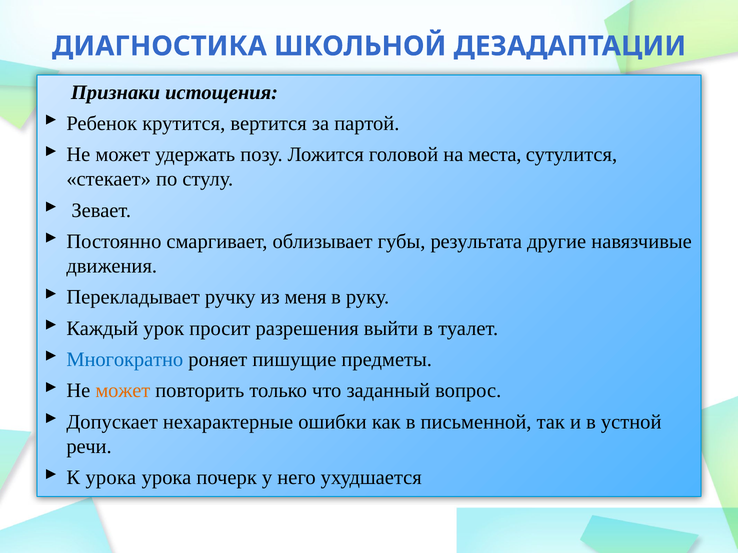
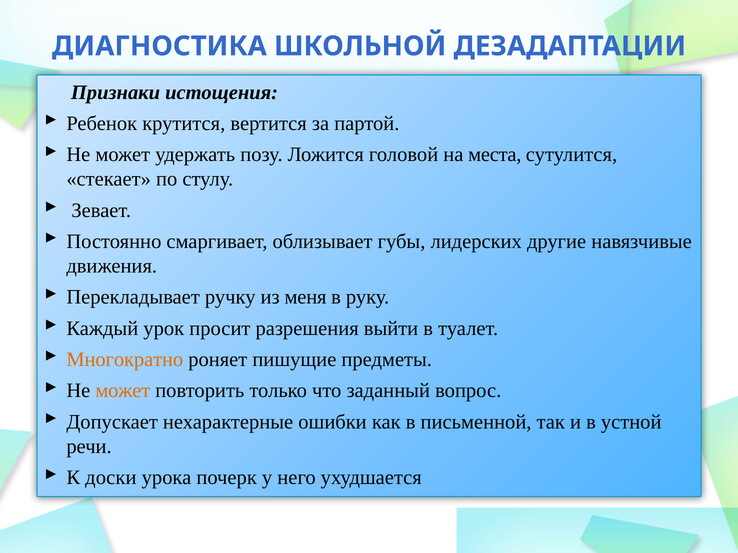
результата: результата -> лидерских
Многократно colour: blue -> orange
К урока: урока -> доски
